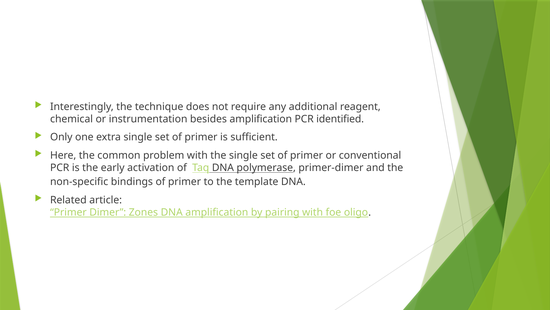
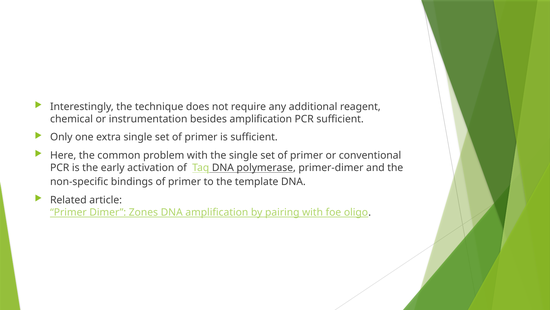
PCR identified: identified -> sufficient
